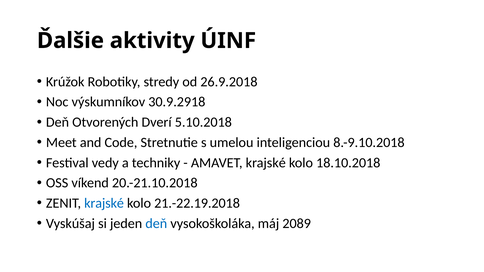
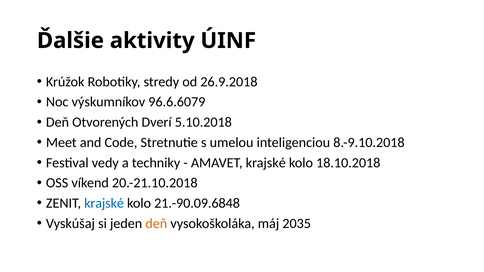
30.9.2918: 30.9.2918 -> 96.6.6079
21.-22.19.2018: 21.-22.19.2018 -> 21.-90.09.6848
deň at (156, 224) colour: blue -> orange
2089: 2089 -> 2035
